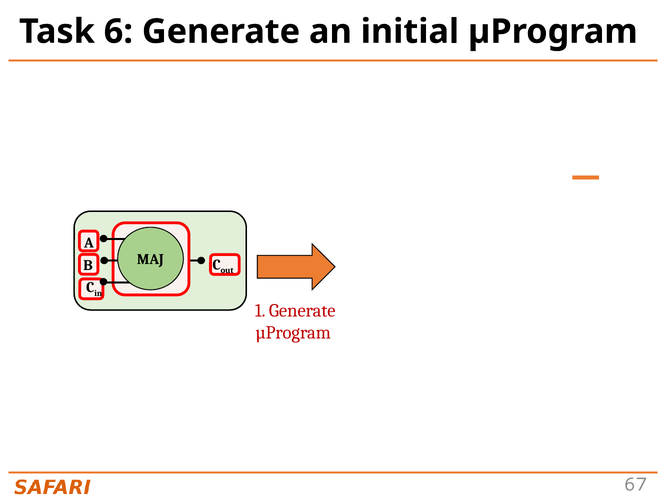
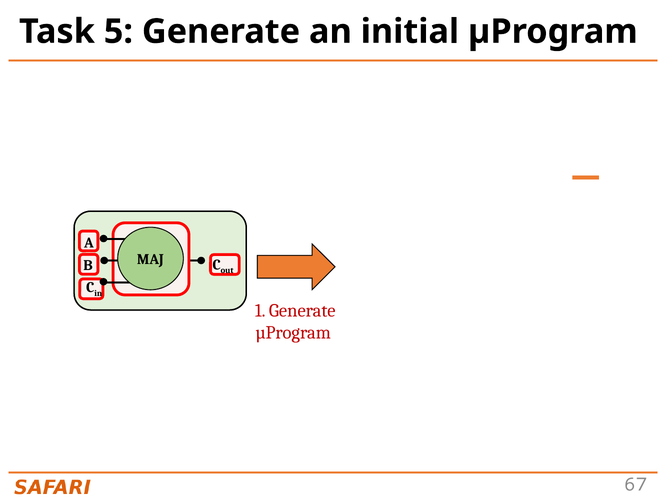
Task 6: 6 -> 5
